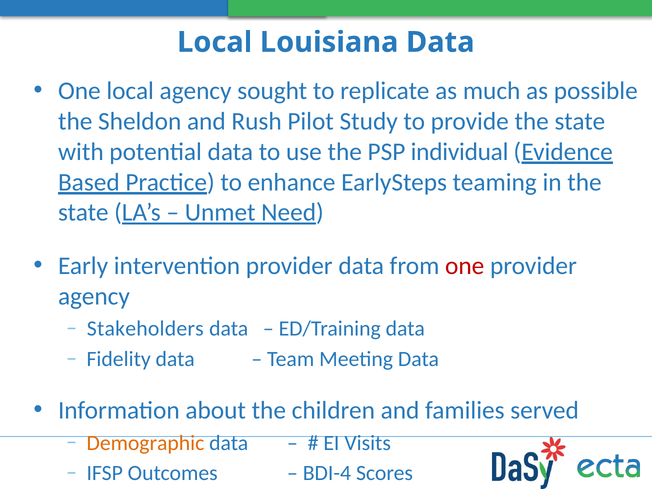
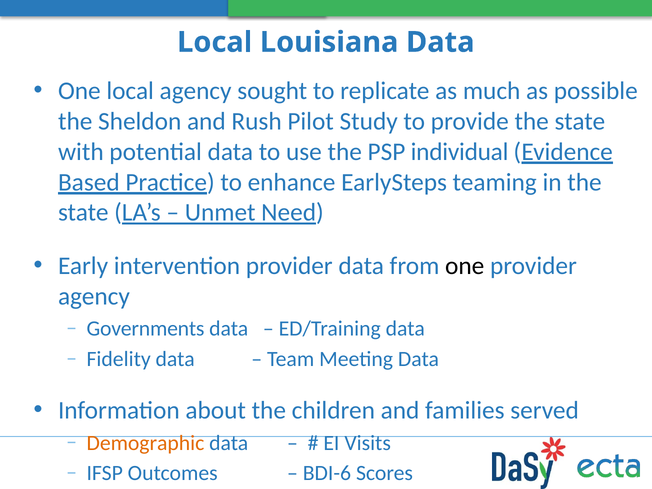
one at (465, 266) colour: red -> black
Stakeholders: Stakeholders -> Governments
BDI-4: BDI-4 -> BDI-6
